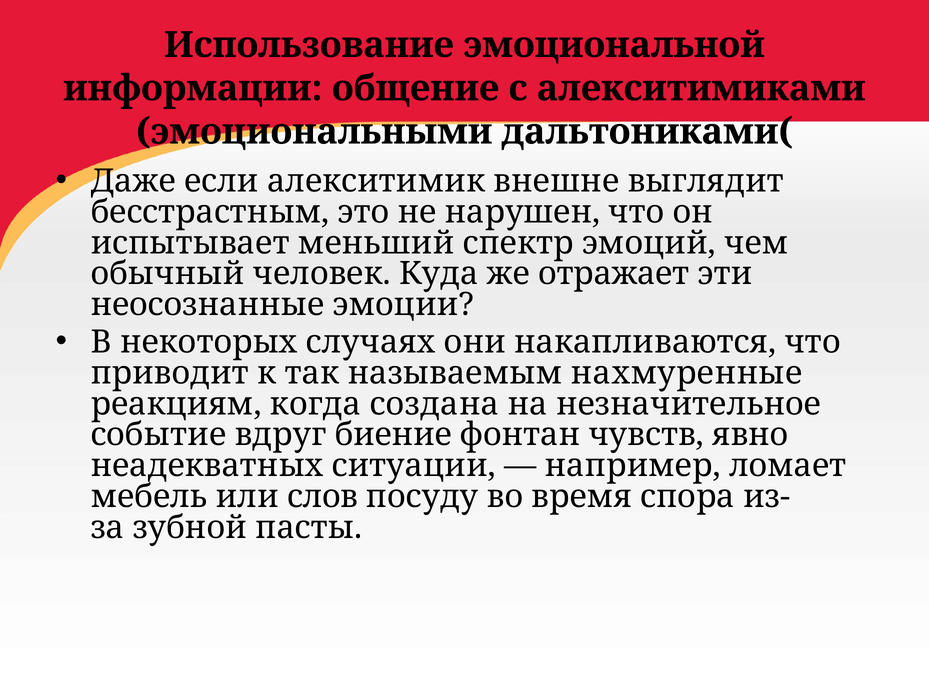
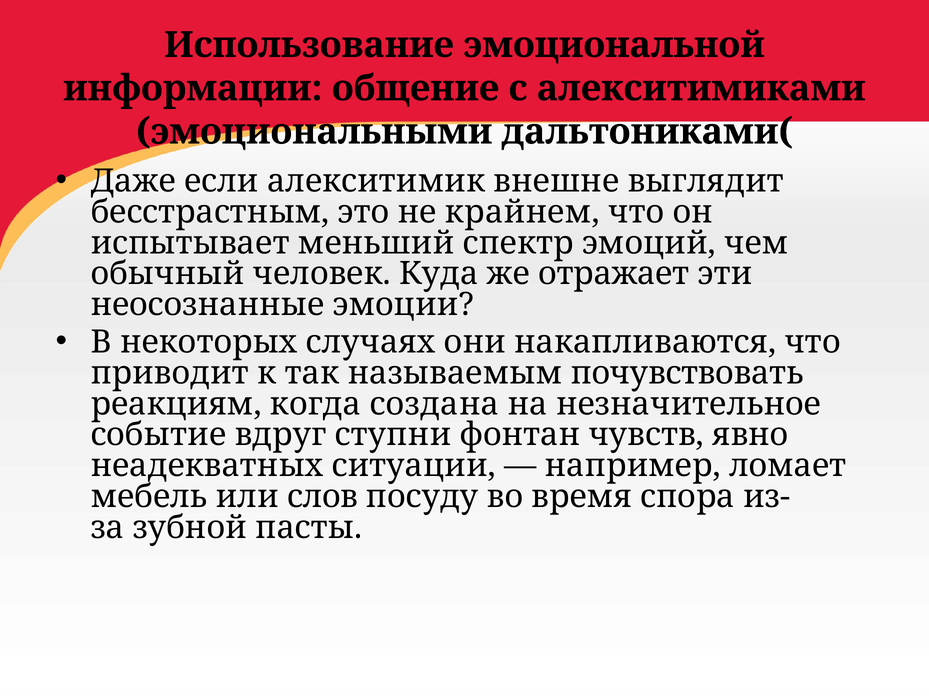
нарушен: нарушен -> крайнем
нахмуренные: нахмуренные -> почувствовать
биение: биение -> ступни
